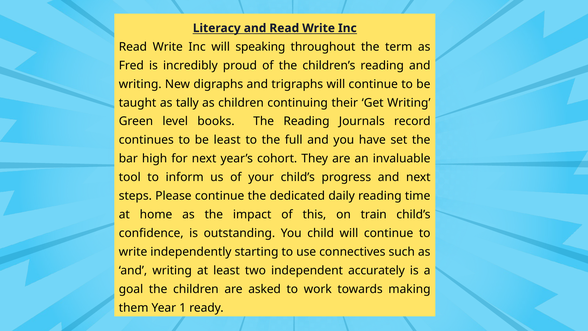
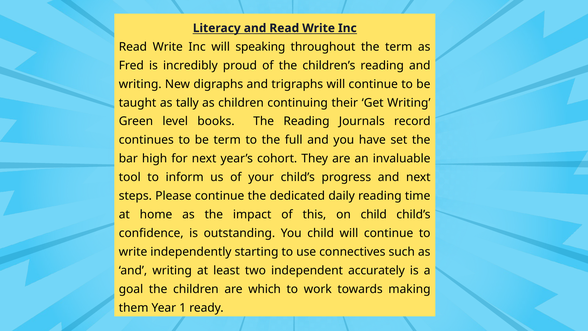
be least: least -> term
on train: train -> child
asked: asked -> which
